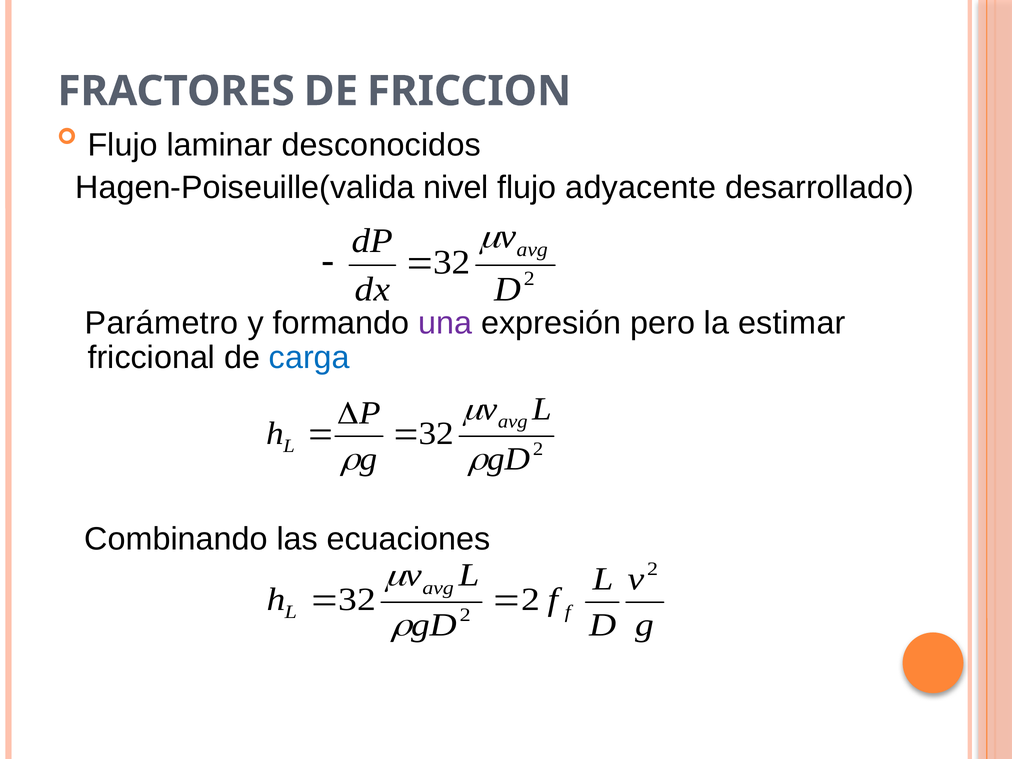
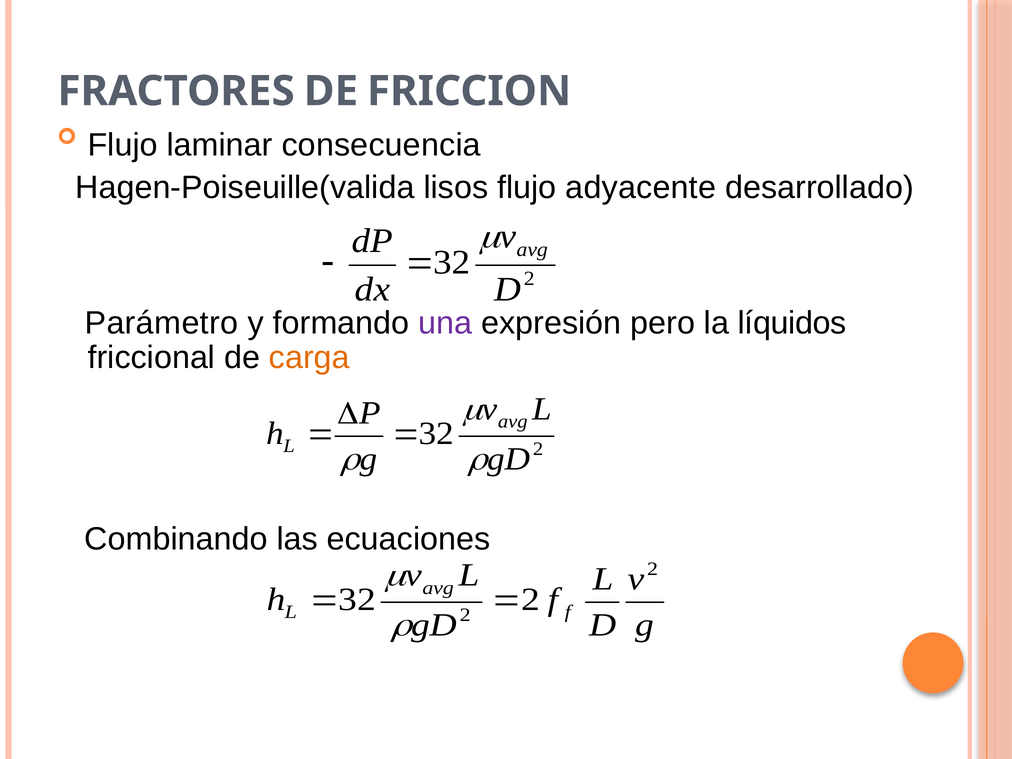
desconocidos: desconocidos -> consecuencia
nivel: nivel -> lisos
estimar: estimar -> líquidos
carga colour: blue -> orange
